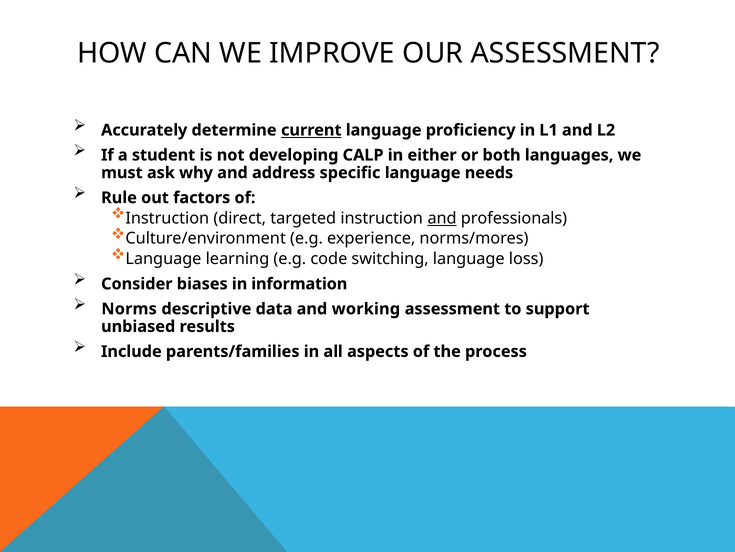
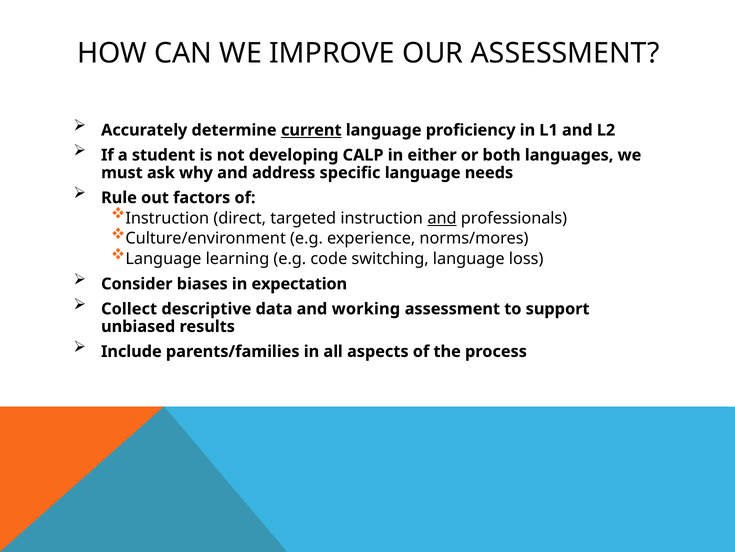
information: information -> expectation
Norms: Norms -> Collect
